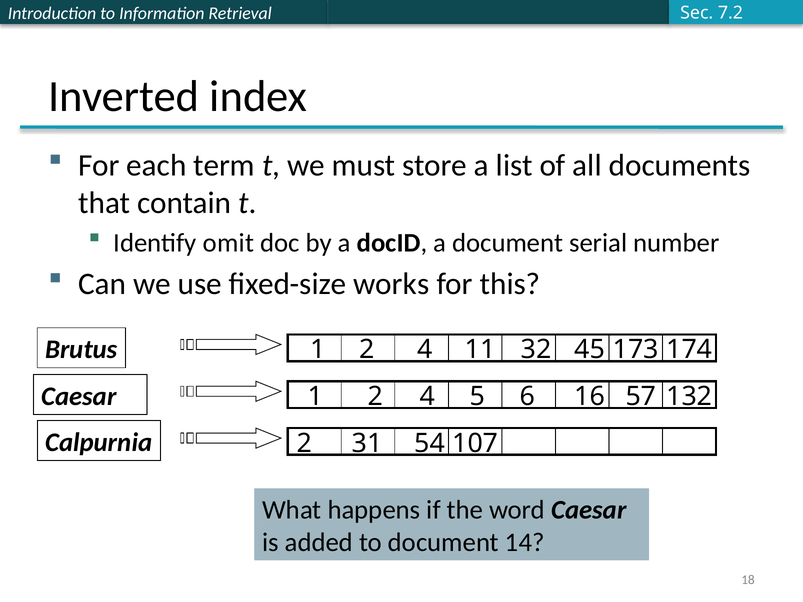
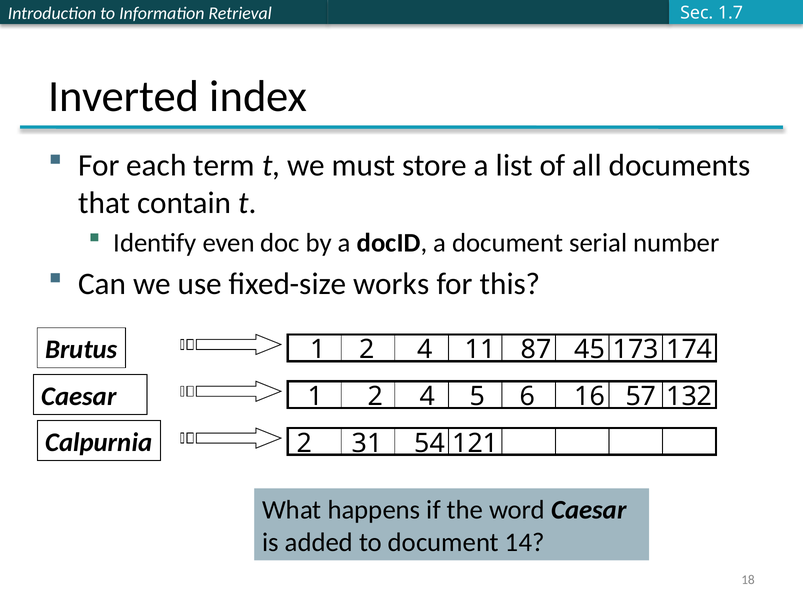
7.2: 7.2 -> 1.7
omit: omit -> even
32: 32 -> 87
107: 107 -> 121
